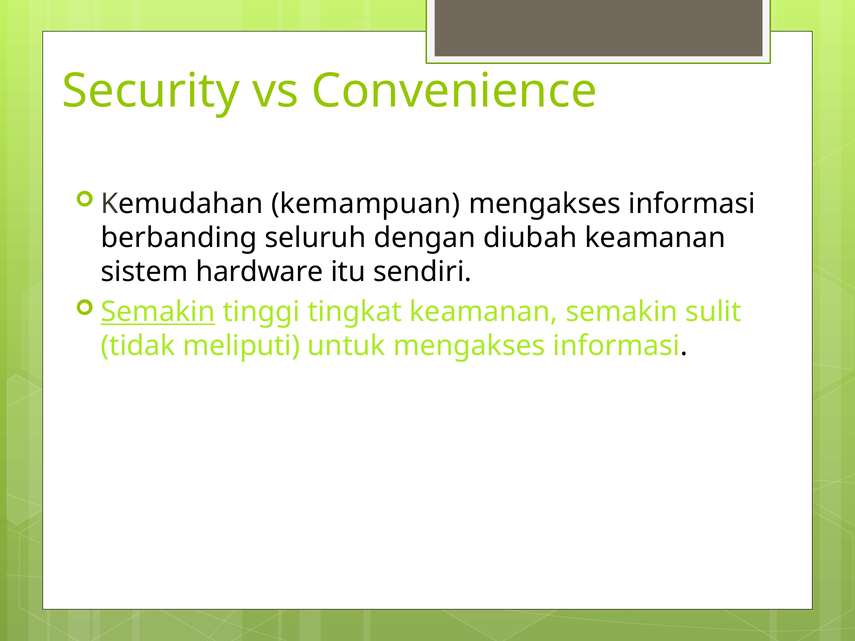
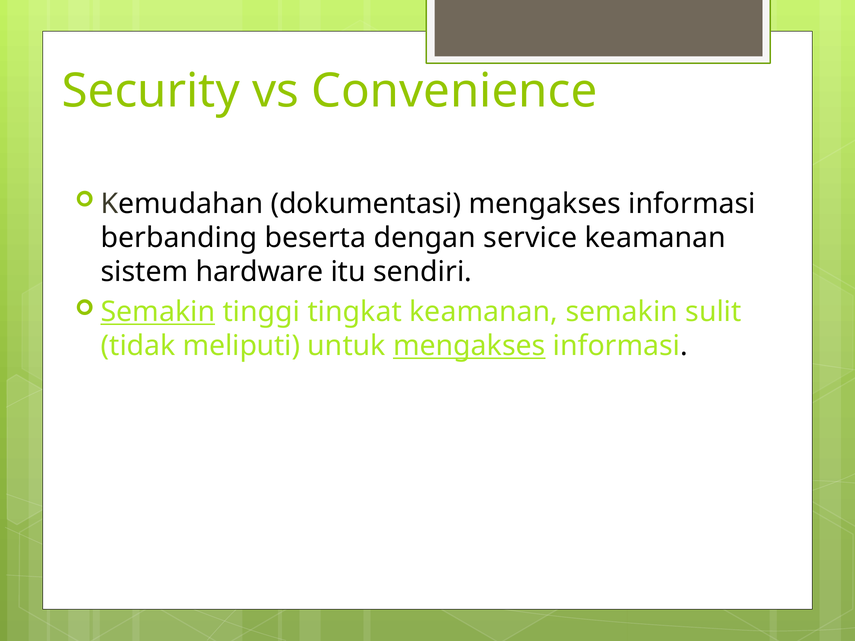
kemampuan: kemampuan -> dokumentasi
seluruh: seluruh -> beserta
diubah: diubah -> service
mengakses at (469, 346) underline: none -> present
